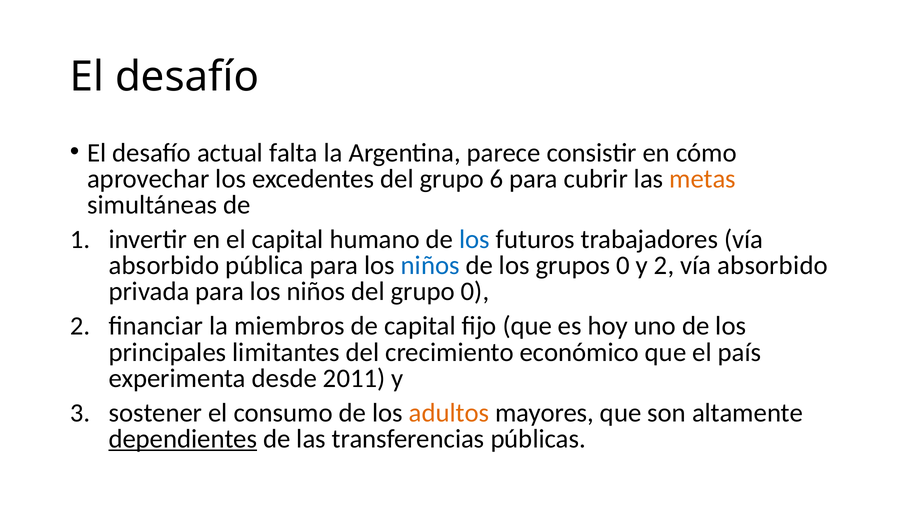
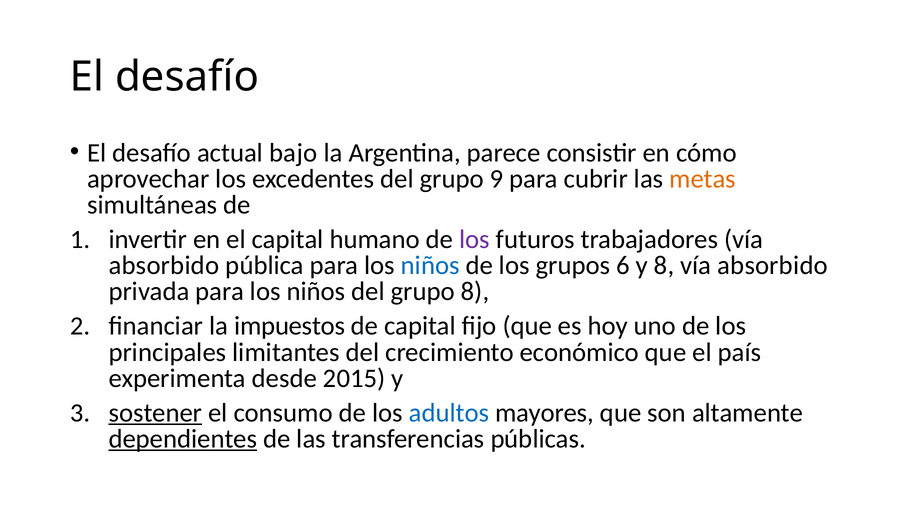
falta: falta -> bajo
6: 6 -> 9
los at (475, 240) colour: blue -> purple
grupos 0: 0 -> 6
y 2: 2 -> 8
grupo 0: 0 -> 8
miembros: miembros -> impuestos
2011: 2011 -> 2015
sostener underline: none -> present
adultos colour: orange -> blue
